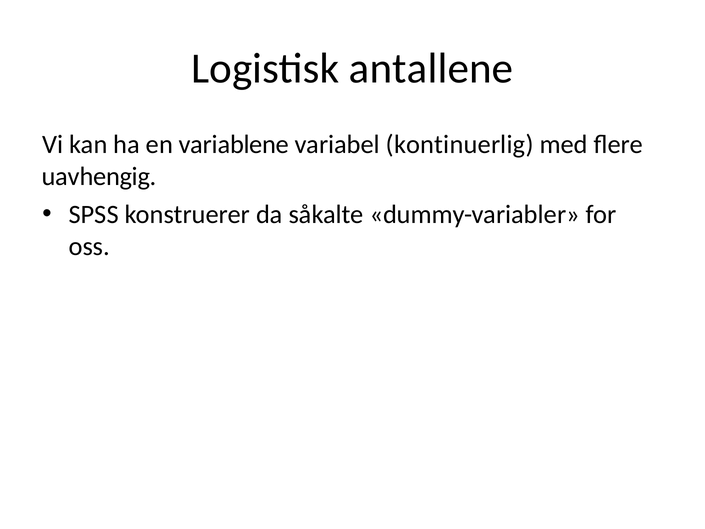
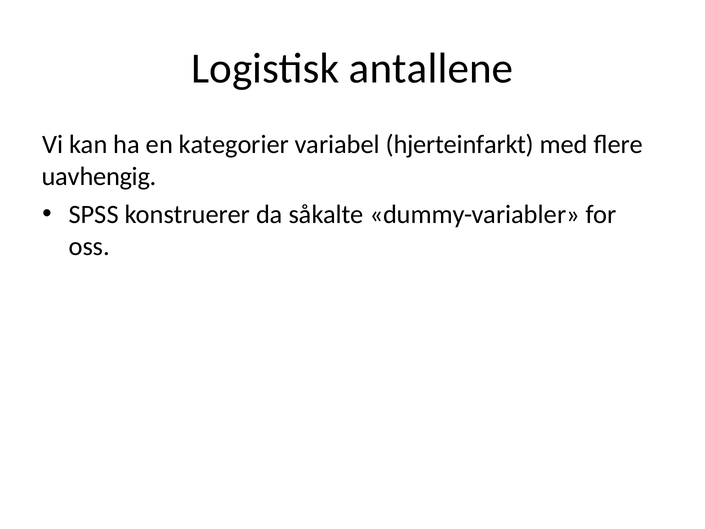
variablene: variablene -> kategorier
kontinuerlig: kontinuerlig -> hjerteinfarkt
